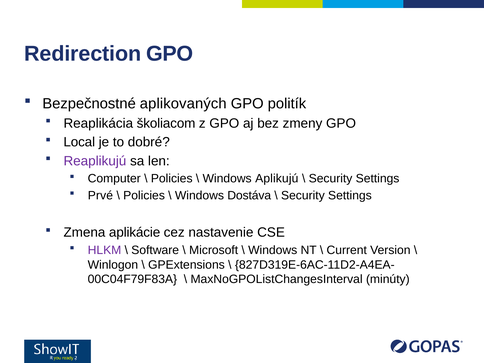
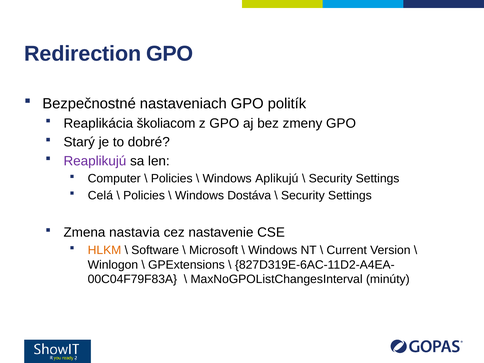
aplikovaných: aplikovaných -> nastaveniach
Local: Local -> Starý
Prvé: Prvé -> Celá
aplikácie: aplikácie -> nastavia
HLKM colour: purple -> orange
